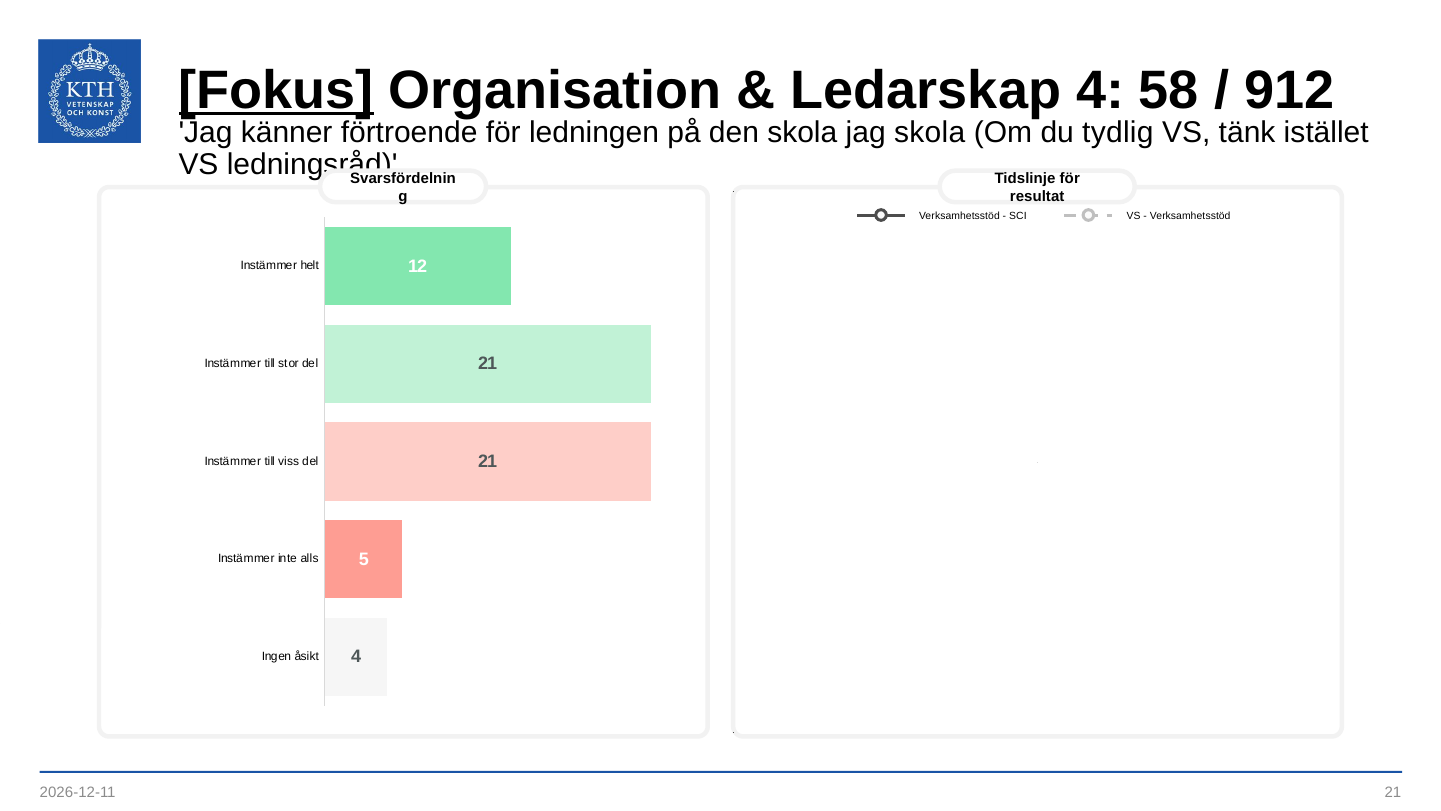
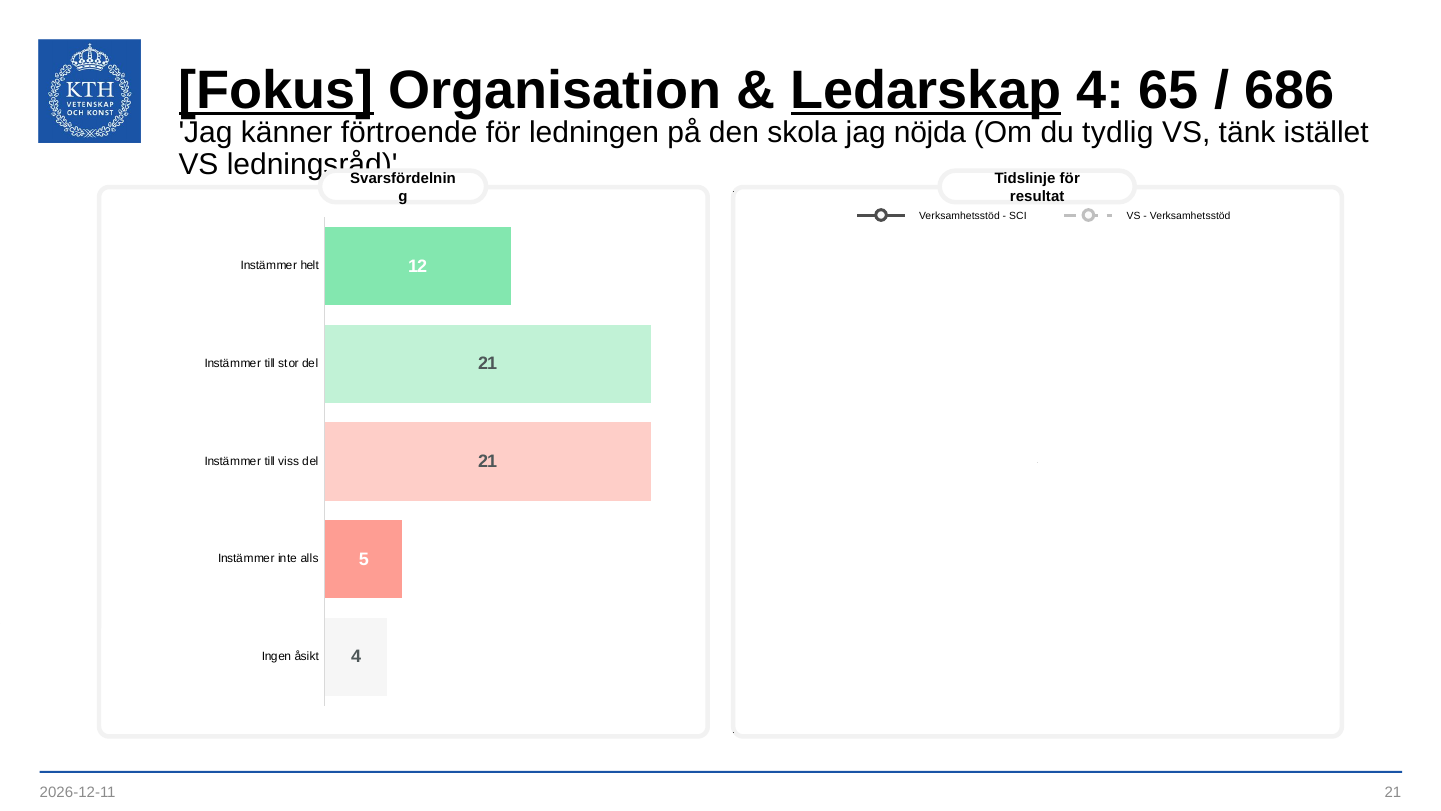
Ledarskap underline: none -> present
58: 58 -> 65
912: 912 -> 686
jag skola: skola -> nöjda
